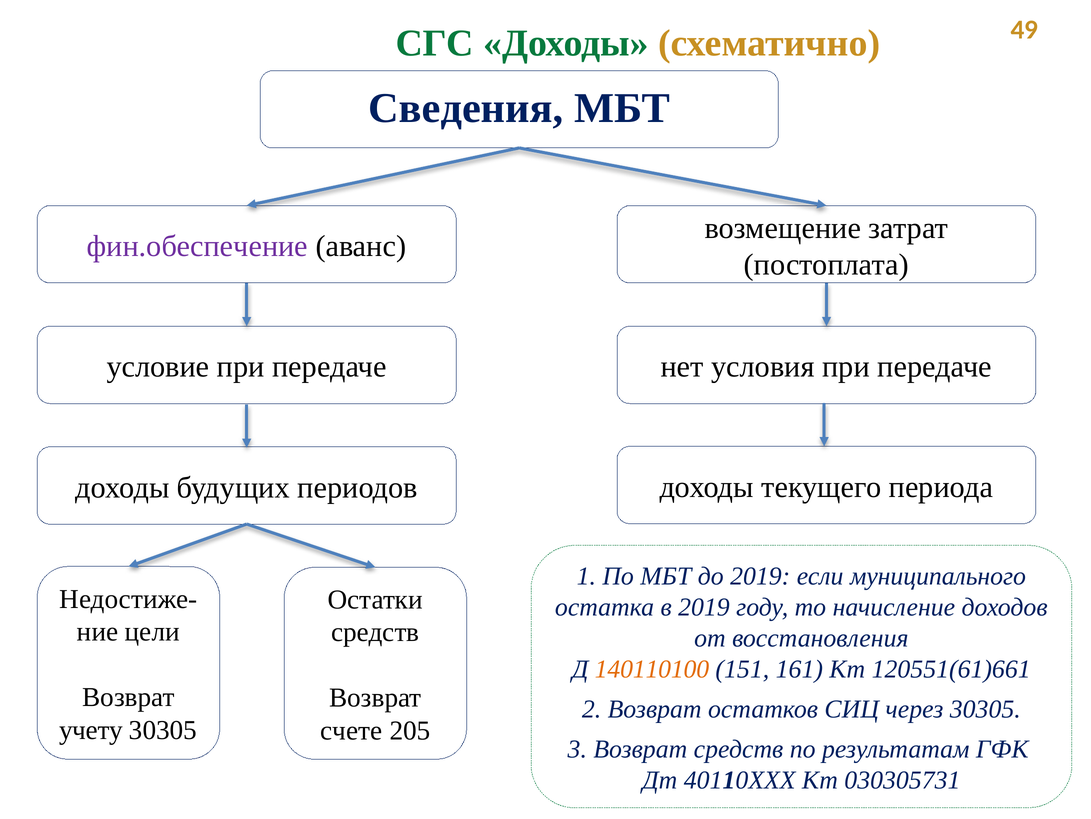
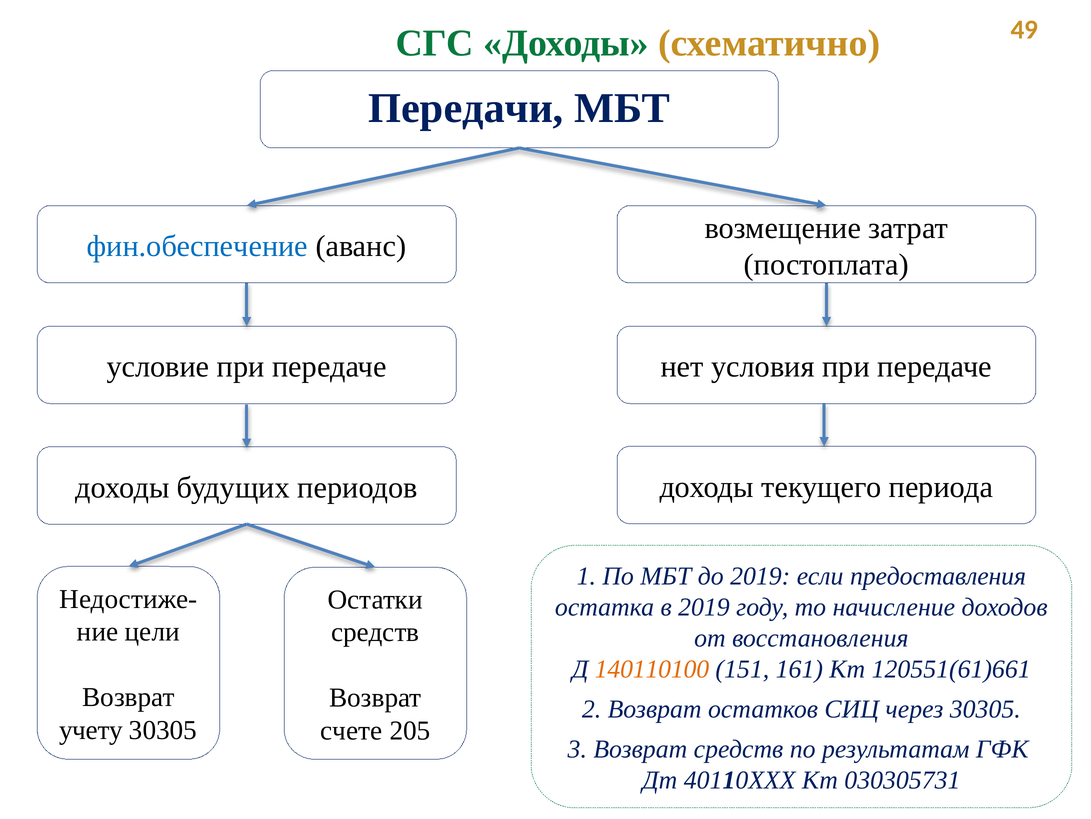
Сведения: Сведения -> Передачи
фин.обеспечение colour: purple -> blue
муниципального: муниципального -> предоставления
